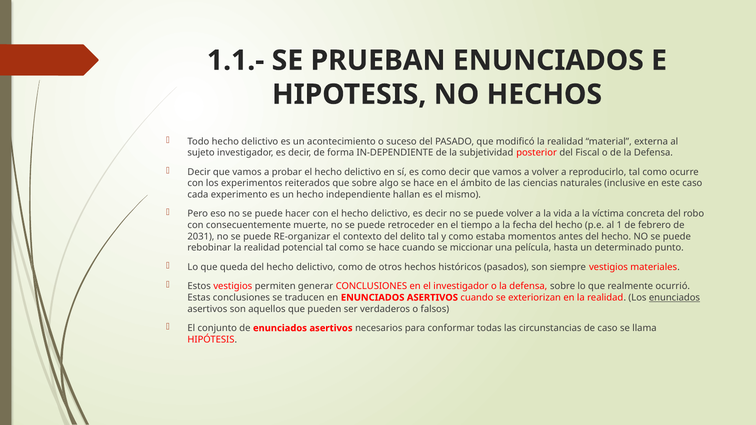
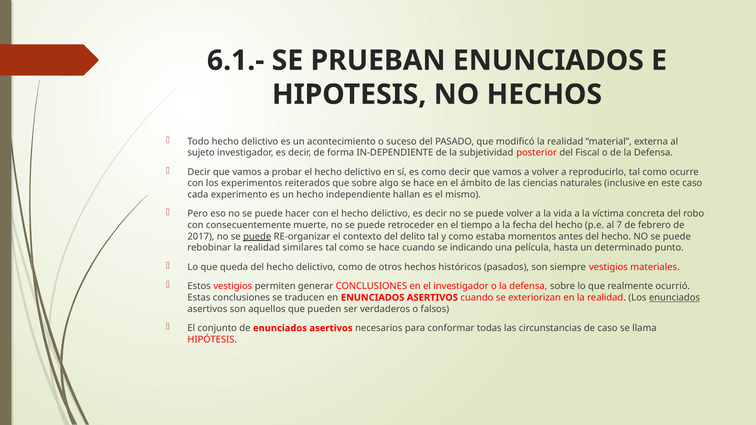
1.1.-: 1.1.- -> 6.1.-
1: 1 -> 7
2031: 2031 -> 2017
puede at (257, 237) underline: none -> present
potencial: potencial -> similares
miccionar: miccionar -> indicando
